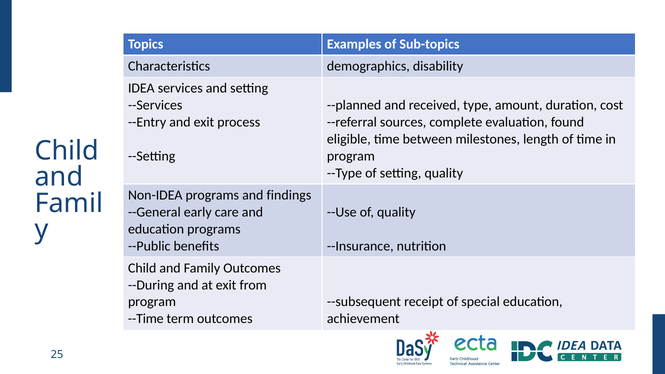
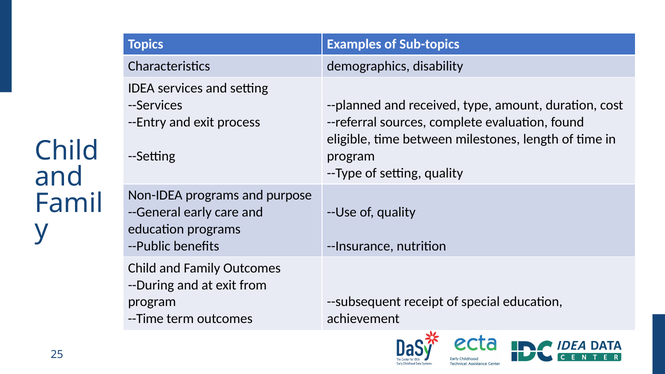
findings: findings -> purpose
